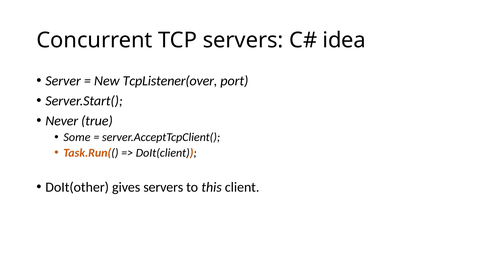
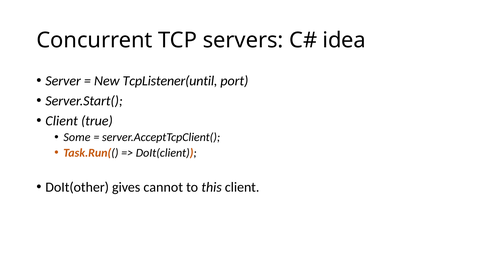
TcpListener(over: TcpListener(over -> TcpListener(until
Never at (62, 121): Never -> Client
gives servers: servers -> cannot
